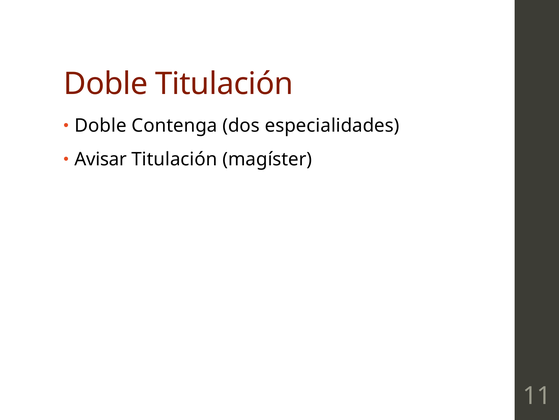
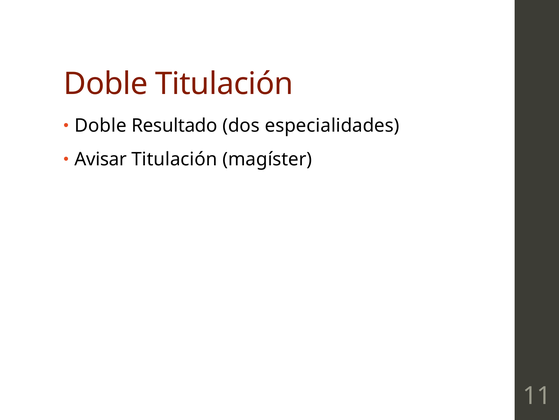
Contenga: Contenga -> Resultado
